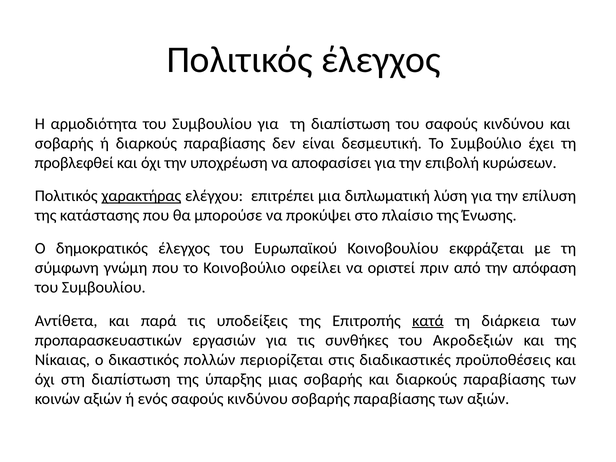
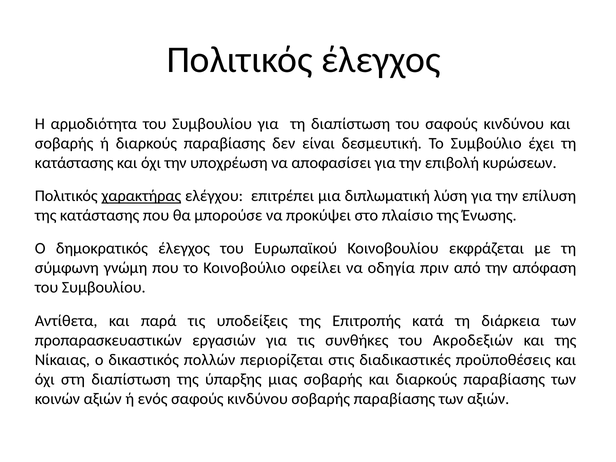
προβλεφθεί at (74, 163): προβλεφθεί -> κατάστασης
οριστεί: οριστεί -> οδηγία
κατά underline: present -> none
